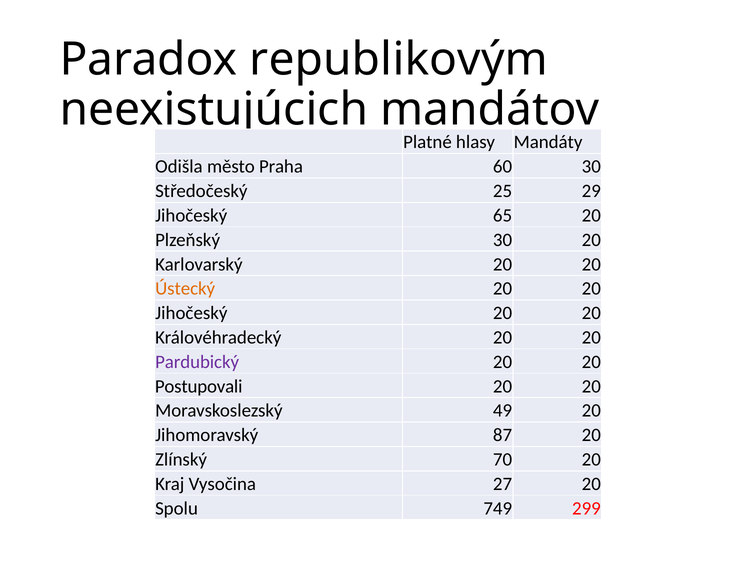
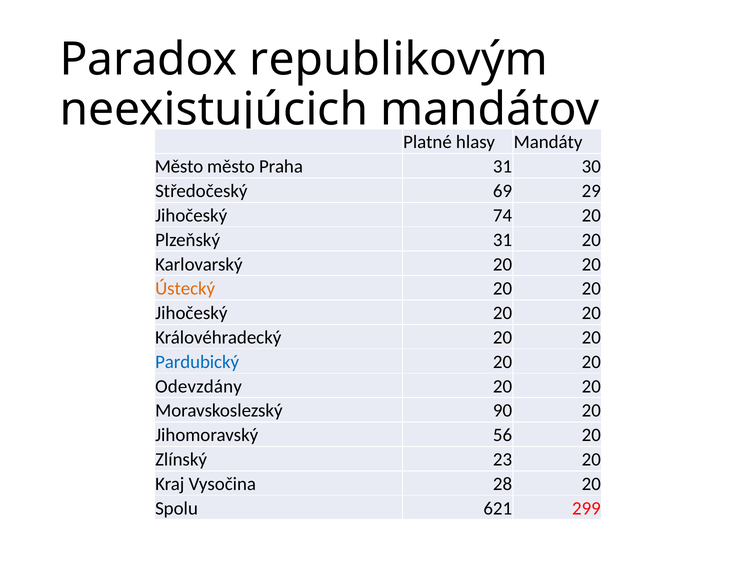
Odišla at (179, 167): Odišla -> Město
Praha 60: 60 -> 31
25: 25 -> 69
65: 65 -> 74
Plzeňský 30: 30 -> 31
Pardubický colour: purple -> blue
Postupovali: Postupovali -> Odevzdány
49: 49 -> 90
87: 87 -> 56
70: 70 -> 23
27: 27 -> 28
749: 749 -> 621
